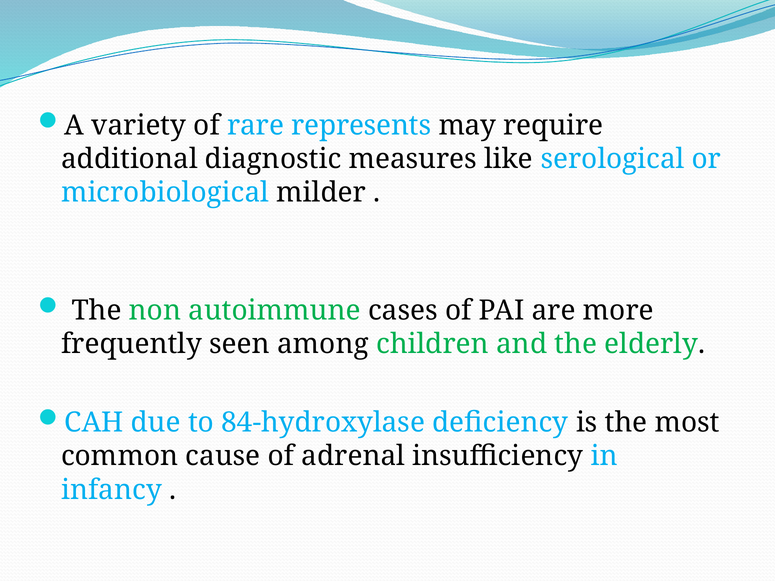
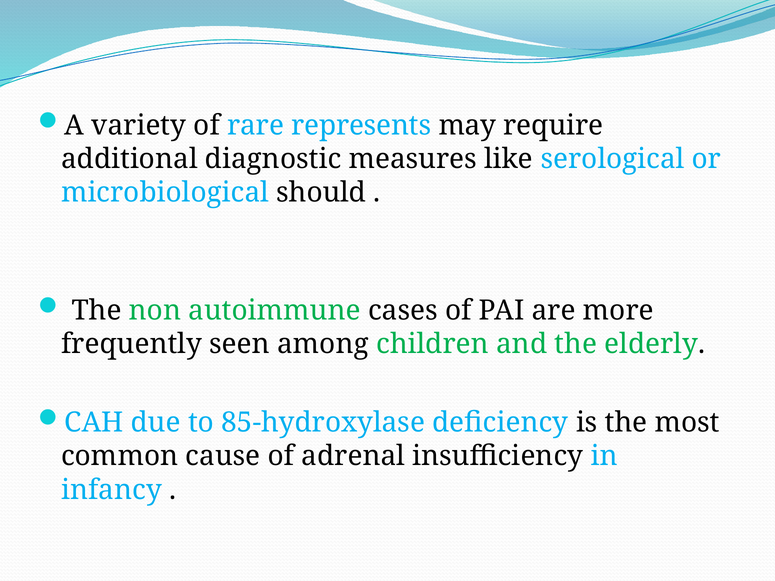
milder: milder -> should
84-hydroxylase: 84-hydroxylase -> 85-hydroxylase
